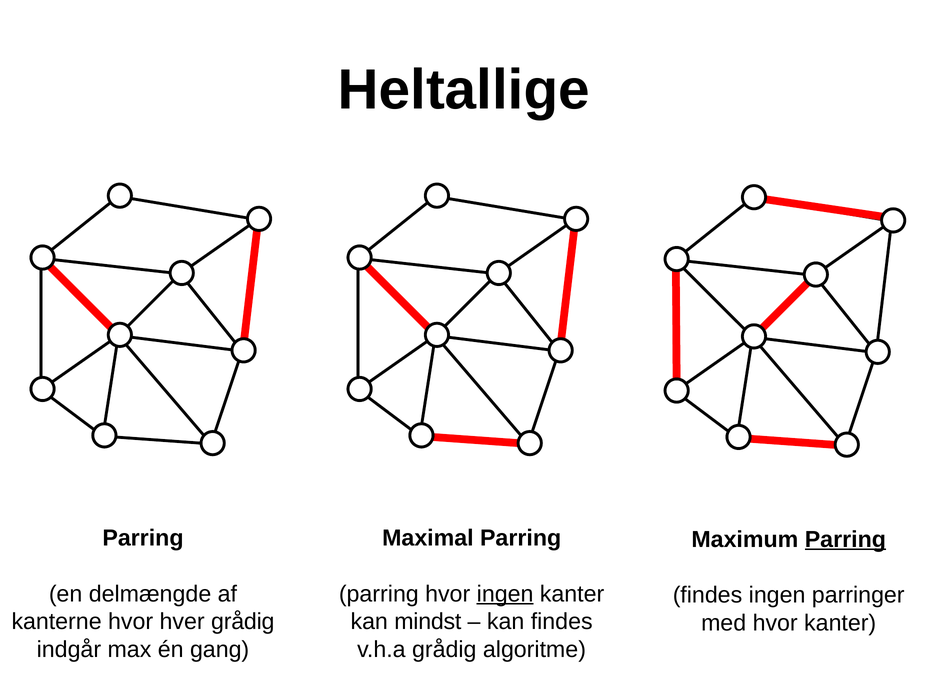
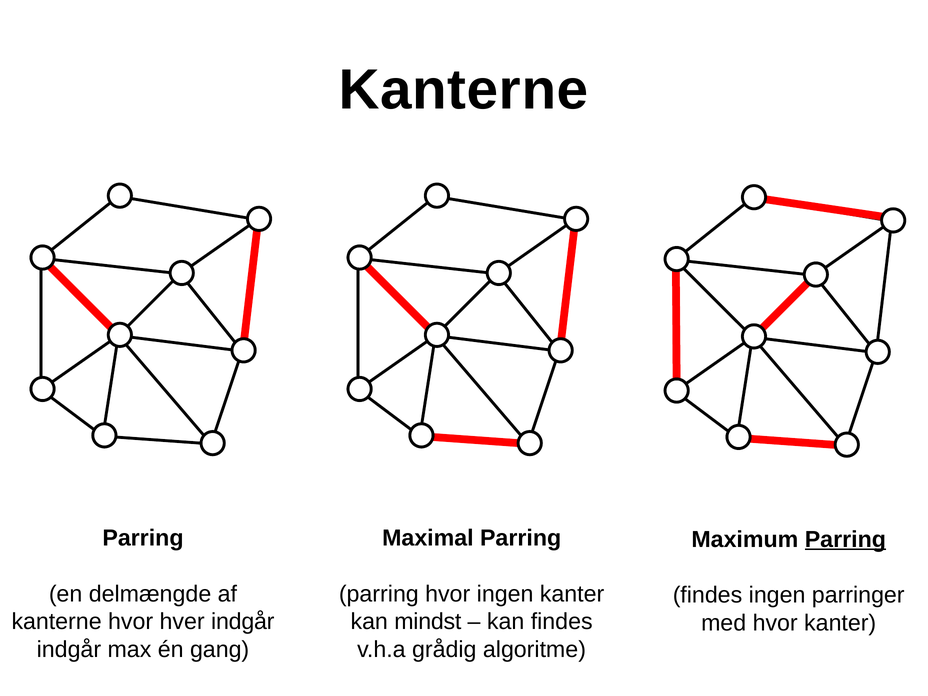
Heltallige at (464, 90): Heltallige -> Kanterne
ingen at (505, 594) underline: present -> none
hver grådig: grådig -> indgår
